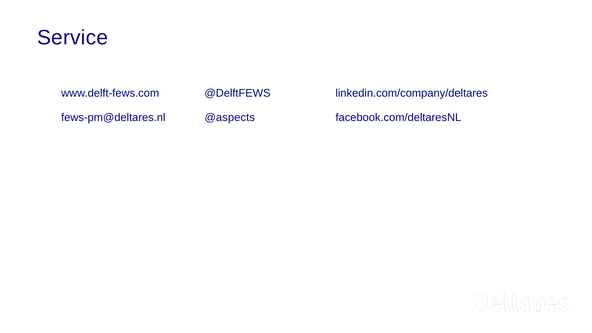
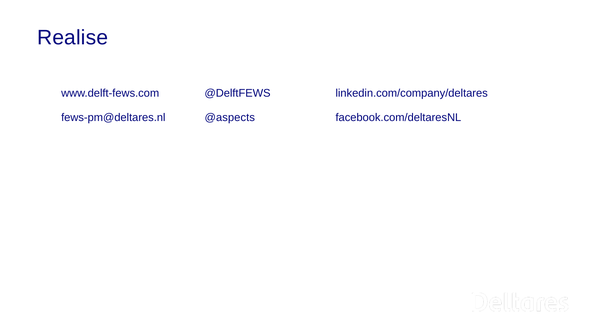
Service: Service -> Realise
